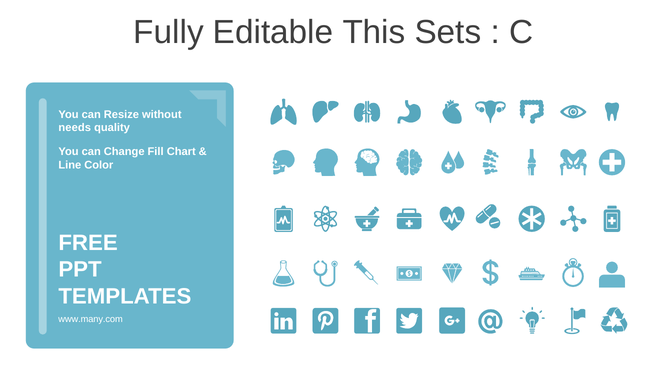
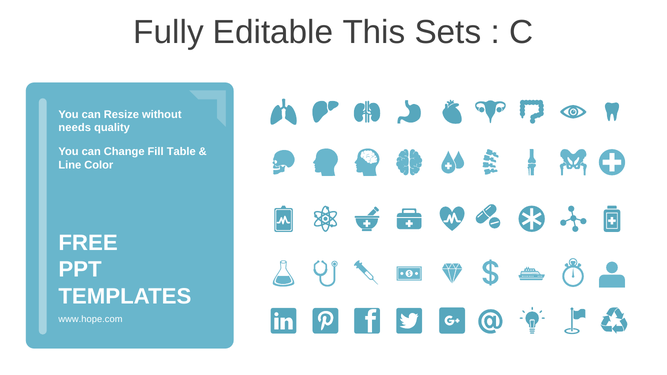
Chart: Chart -> Table
www.many.com: www.many.com -> www.hope.com
